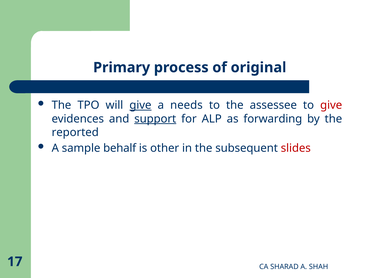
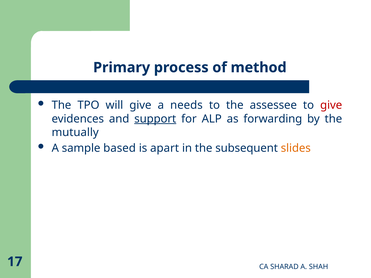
original: original -> method
give at (140, 105) underline: present -> none
reported: reported -> mutually
behalf: behalf -> based
other: other -> apart
slides colour: red -> orange
